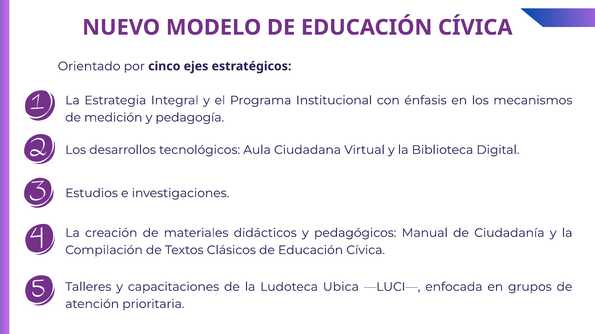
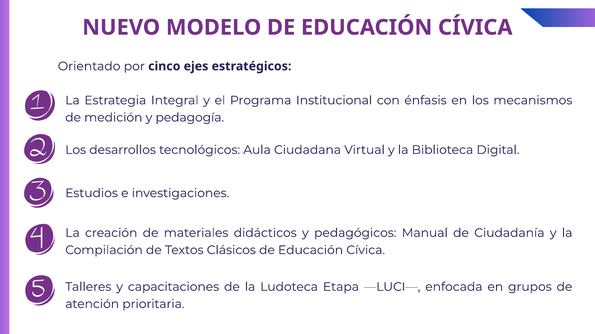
Ubica: Ubica -> Etapa
